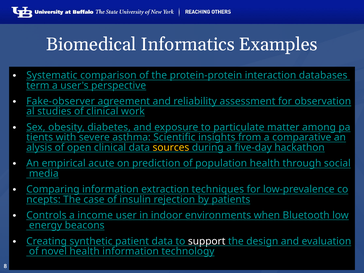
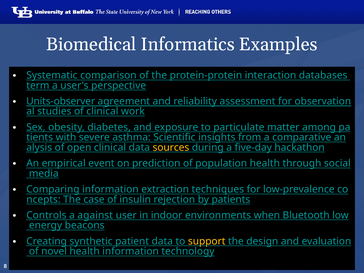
Fake-observer: Fake-observer -> Units-observer
acute: acute -> event
income: income -> against
support colour: white -> yellow
